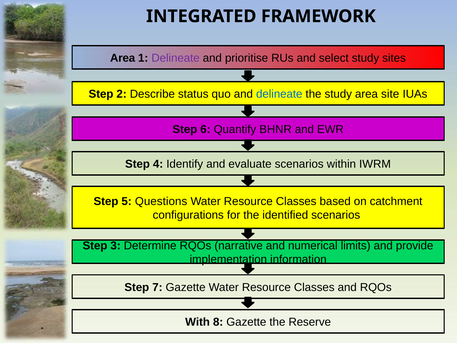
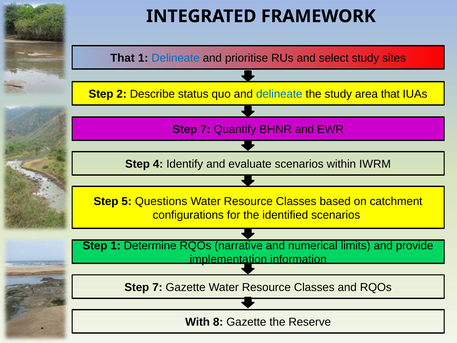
Area at (123, 58): Area -> That
Delineate at (176, 58) colour: purple -> blue
area site: site -> that
6 at (205, 129): 6 -> 7
Step 3: 3 -> 1
